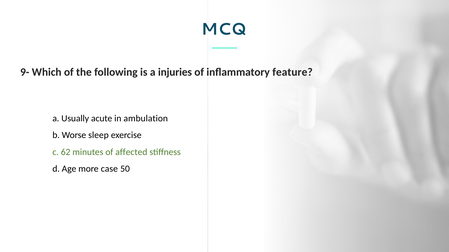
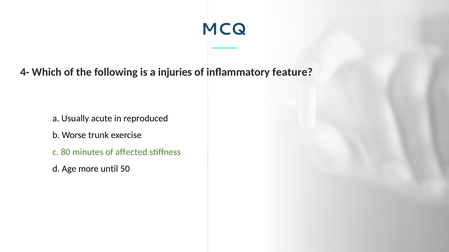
9-: 9- -> 4-
ambulation: ambulation -> reproduced
sleep: sleep -> trunk
62: 62 -> 80
case: case -> until
